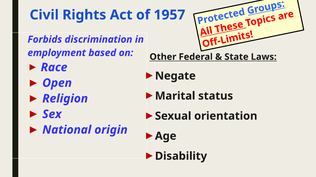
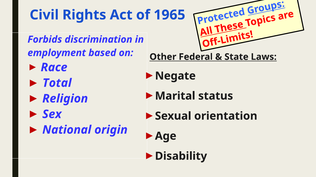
1957: 1957 -> 1965
Open: Open -> Total
